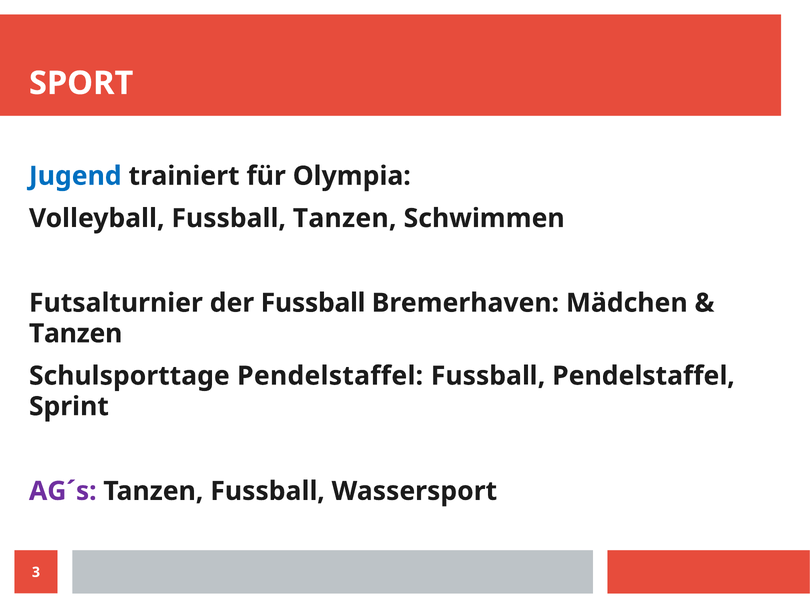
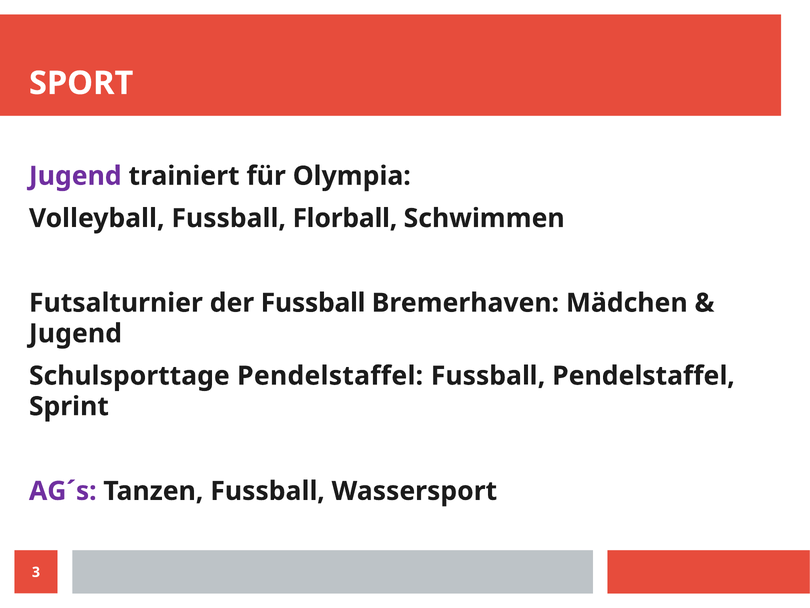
Jugend at (75, 176) colour: blue -> purple
Fussball Tanzen: Tanzen -> Florball
Tanzen at (76, 333): Tanzen -> Jugend
